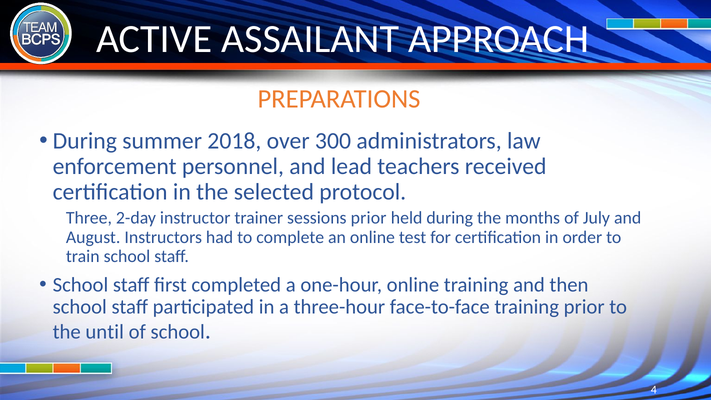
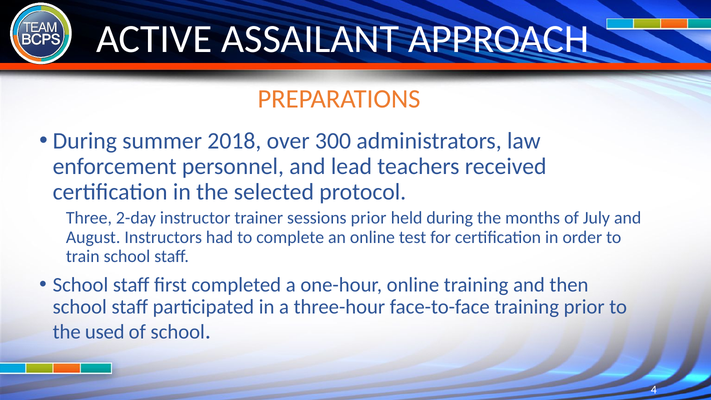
until: until -> used
